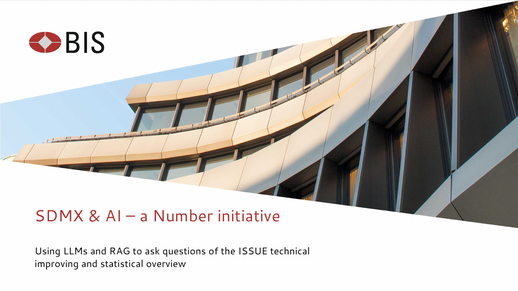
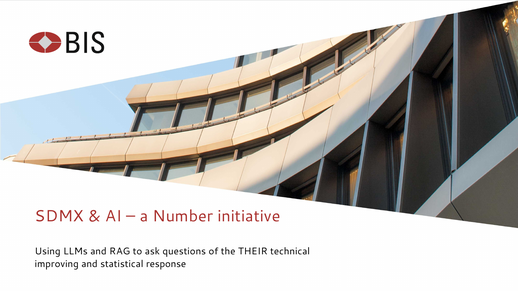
ISSUE: ISSUE -> THEIR
overview: overview -> response
